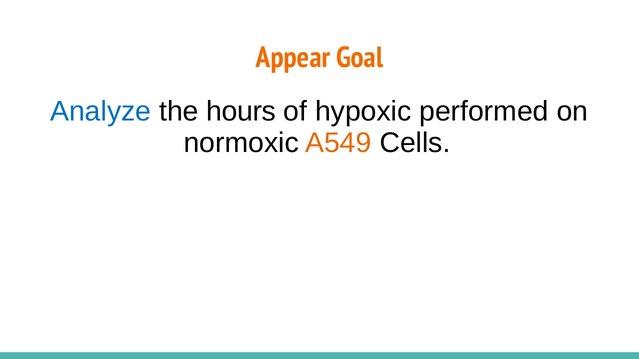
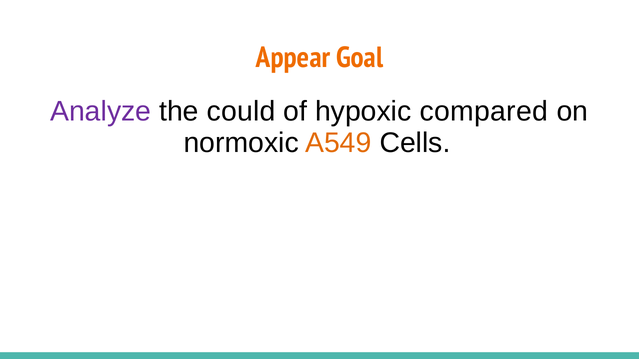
Analyze colour: blue -> purple
hours: hours -> could
performed: performed -> compared
